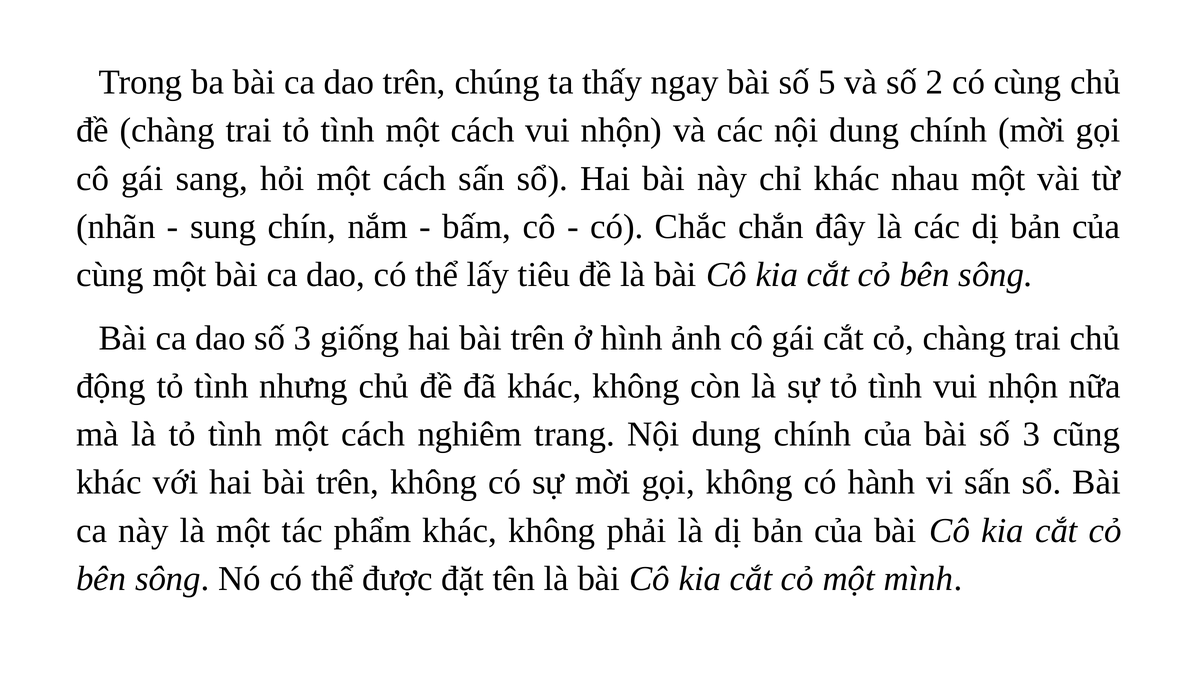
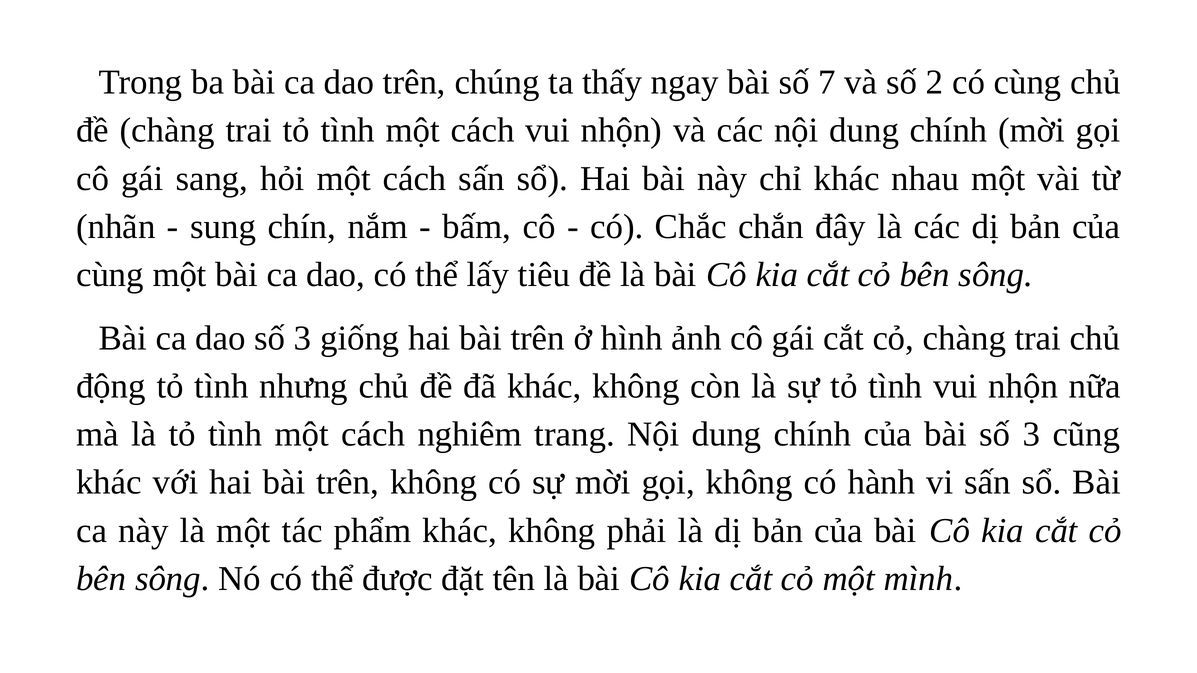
5: 5 -> 7
